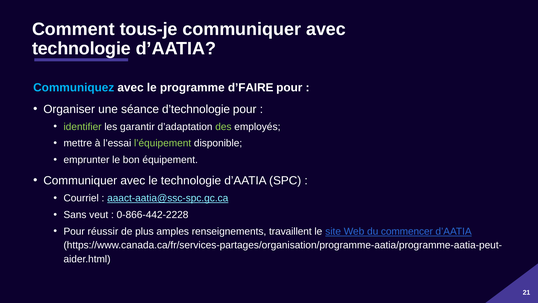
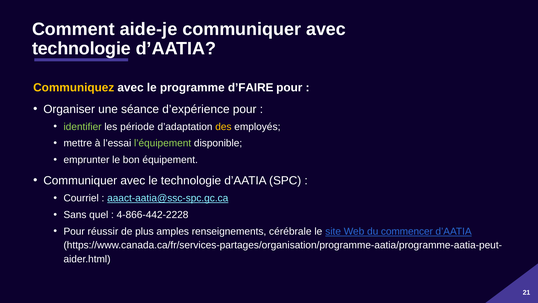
tous-je: tous-je -> aide-je
Communiquez colour: light blue -> yellow
d’technologie: d’technologie -> d’expérience
garantir: garantir -> période
des colour: light green -> yellow
veut: veut -> quel
0-866-442-2228: 0-866-442-2228 -> 4-866-442-2228
travaillent: travaillent -> cérébrale
